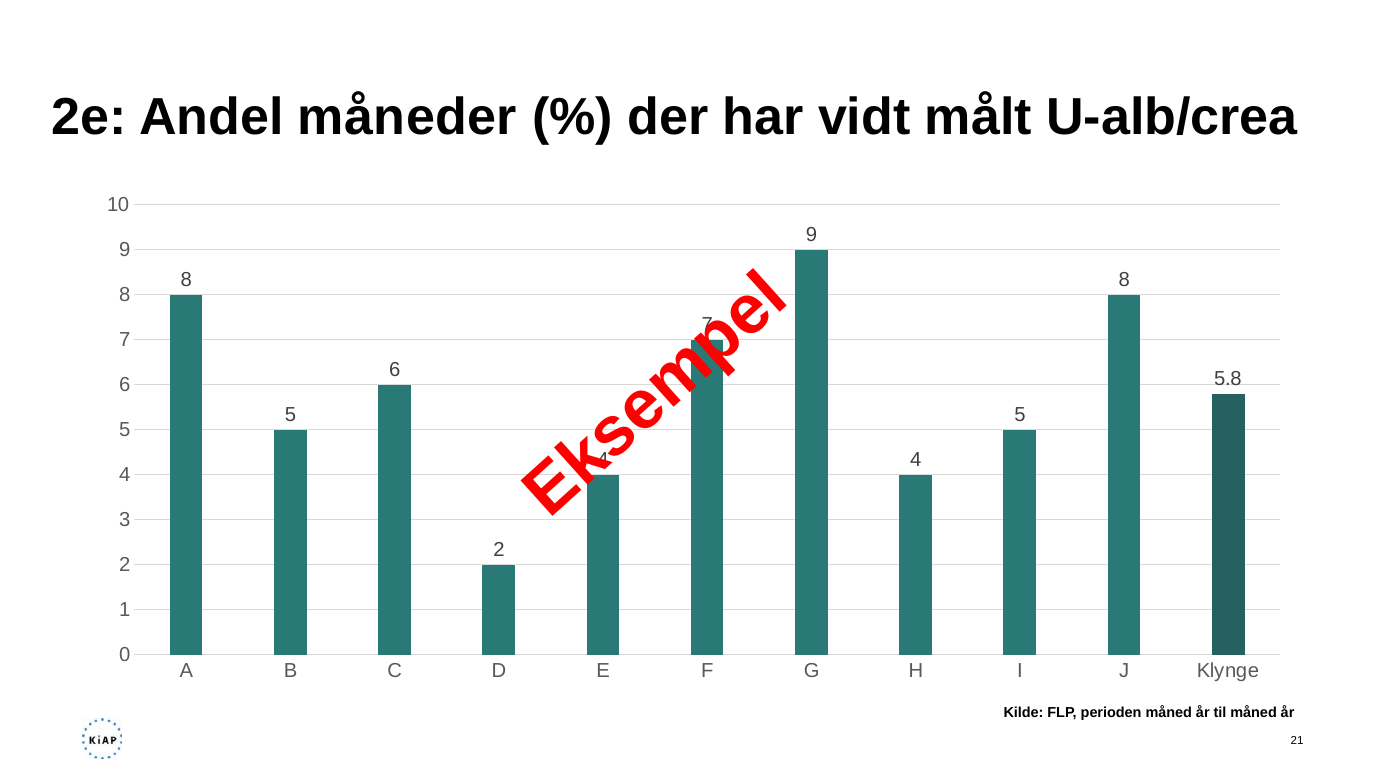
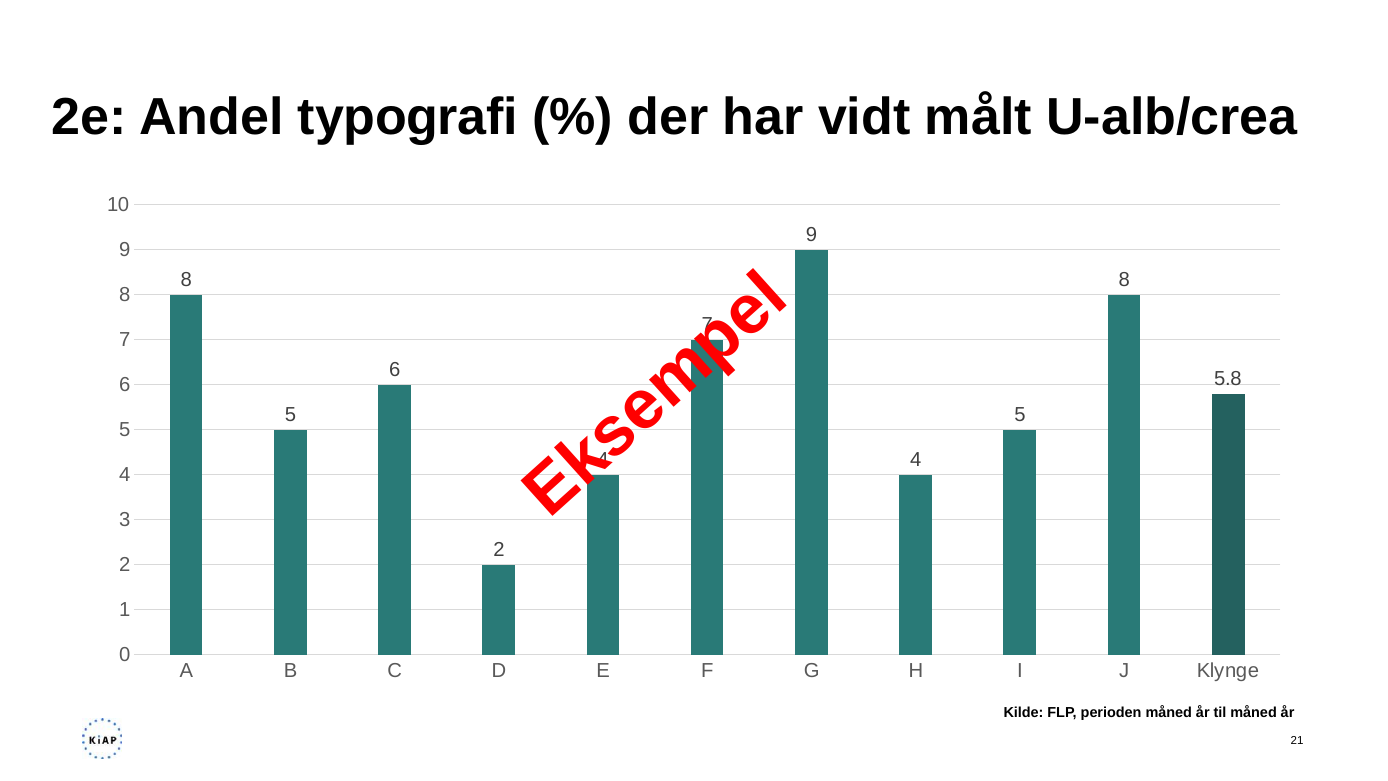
måneder: måneder -> typografi
